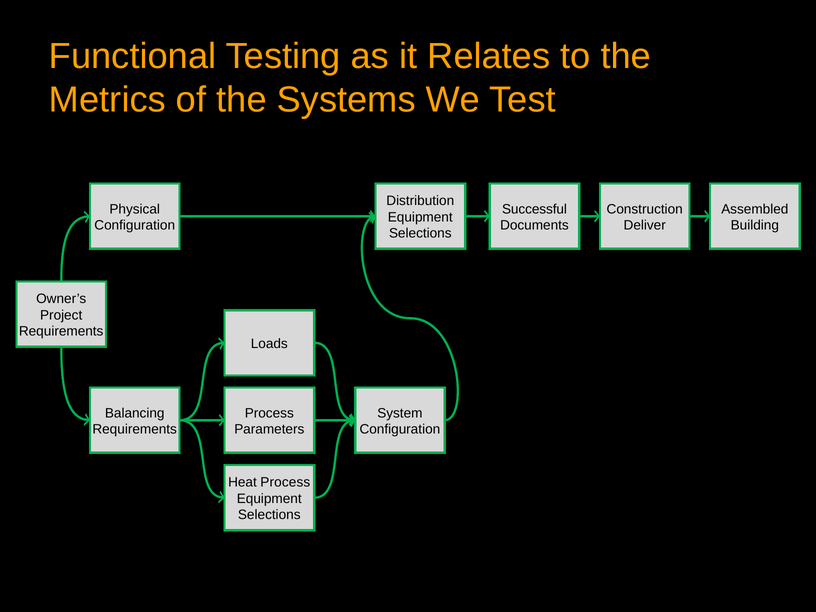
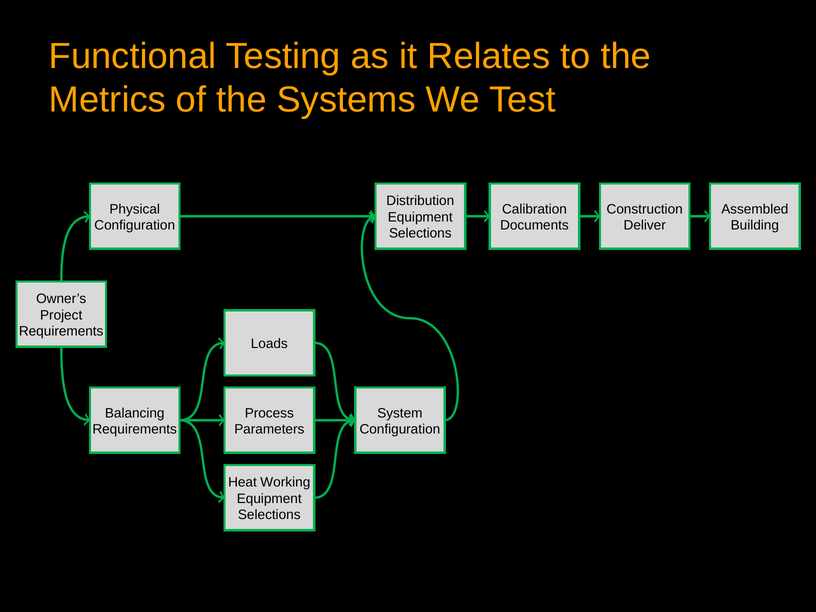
Successful: Successful -> Calibration
Heat Process: Process -> Working
